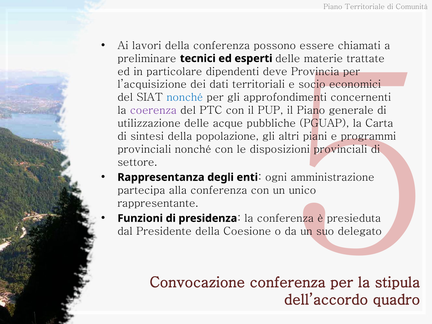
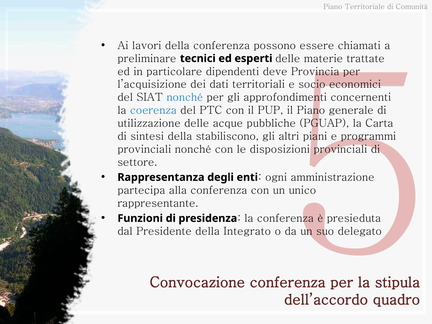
coerenza colour: purple -> blue
popolazione: popolazione -> stabiliscono
Coesione: Coesione -> Integrato
